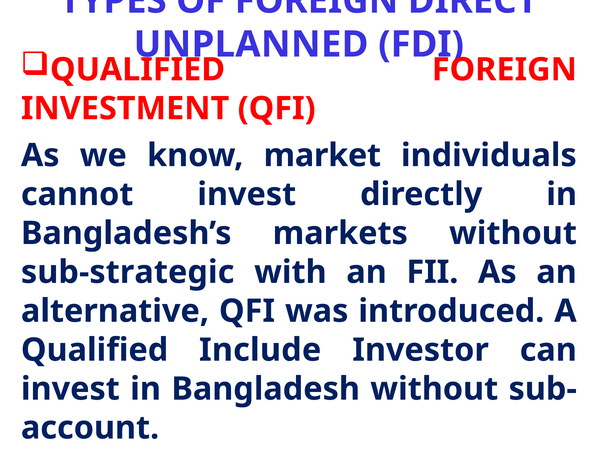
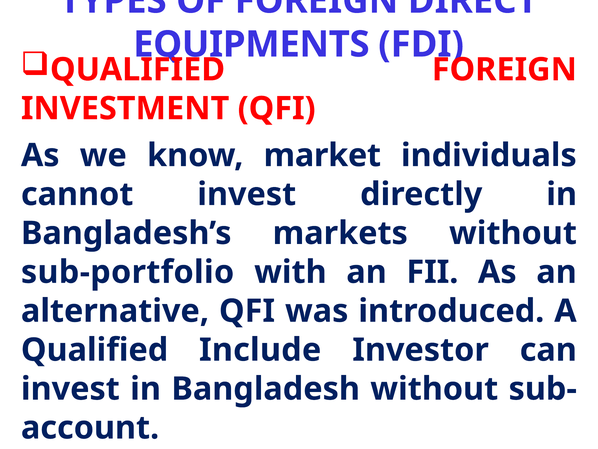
UNPLANNED: UNPLANNED -> EQUIPMENTS
sub-strategic: sub-strategic -> sub-portfolio
